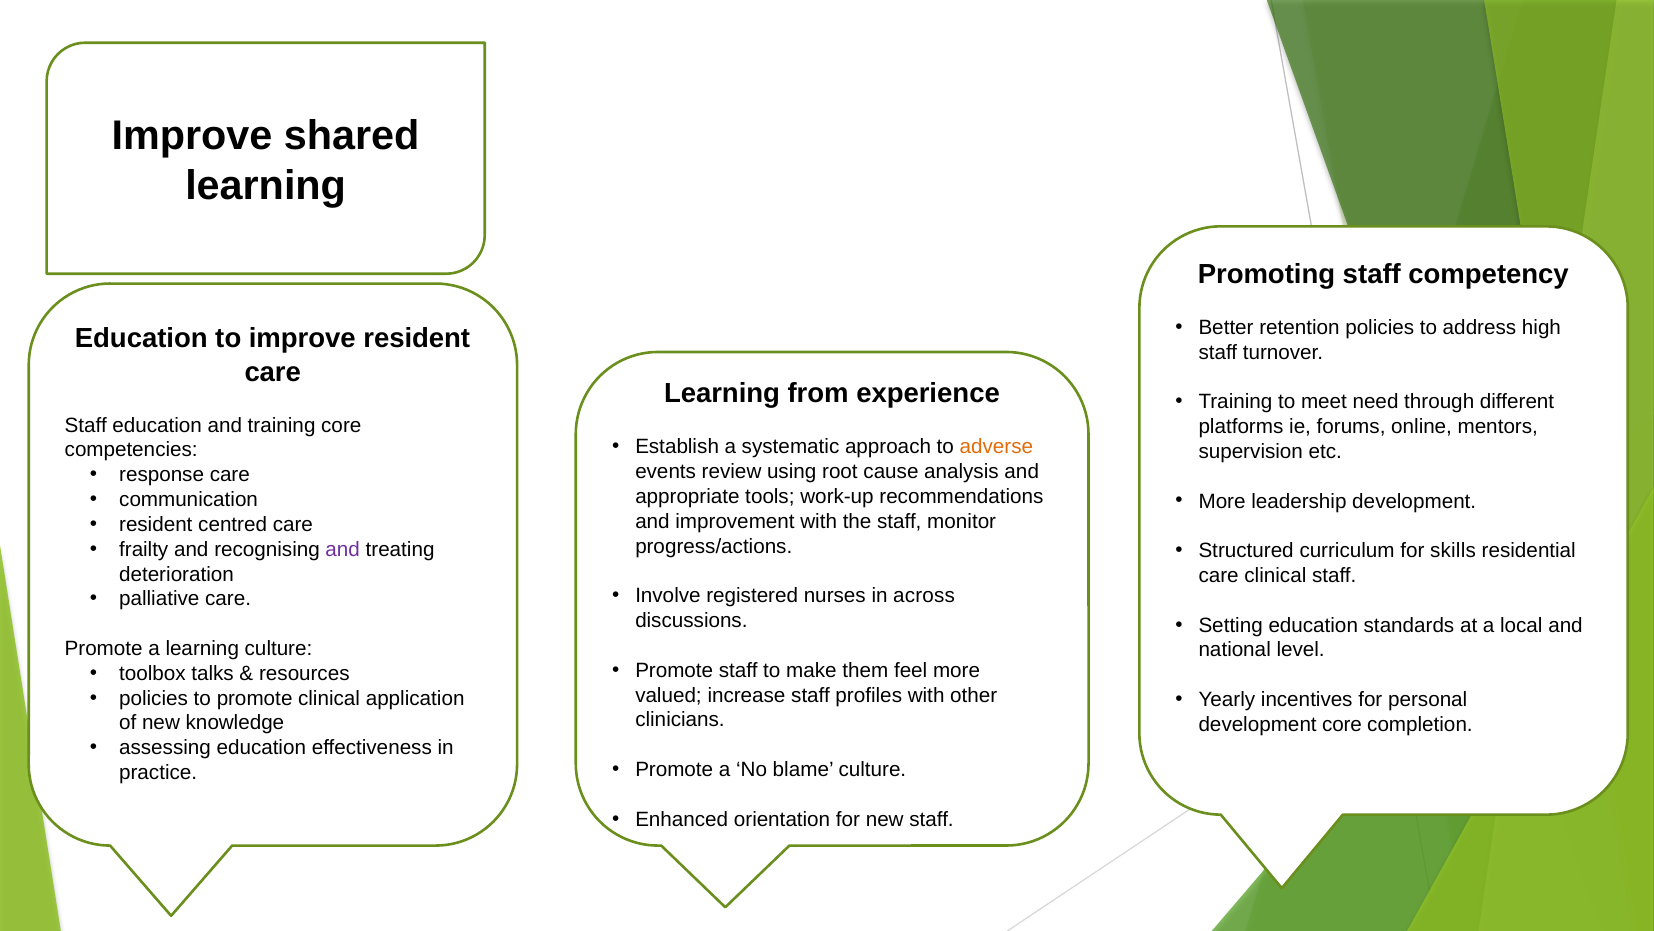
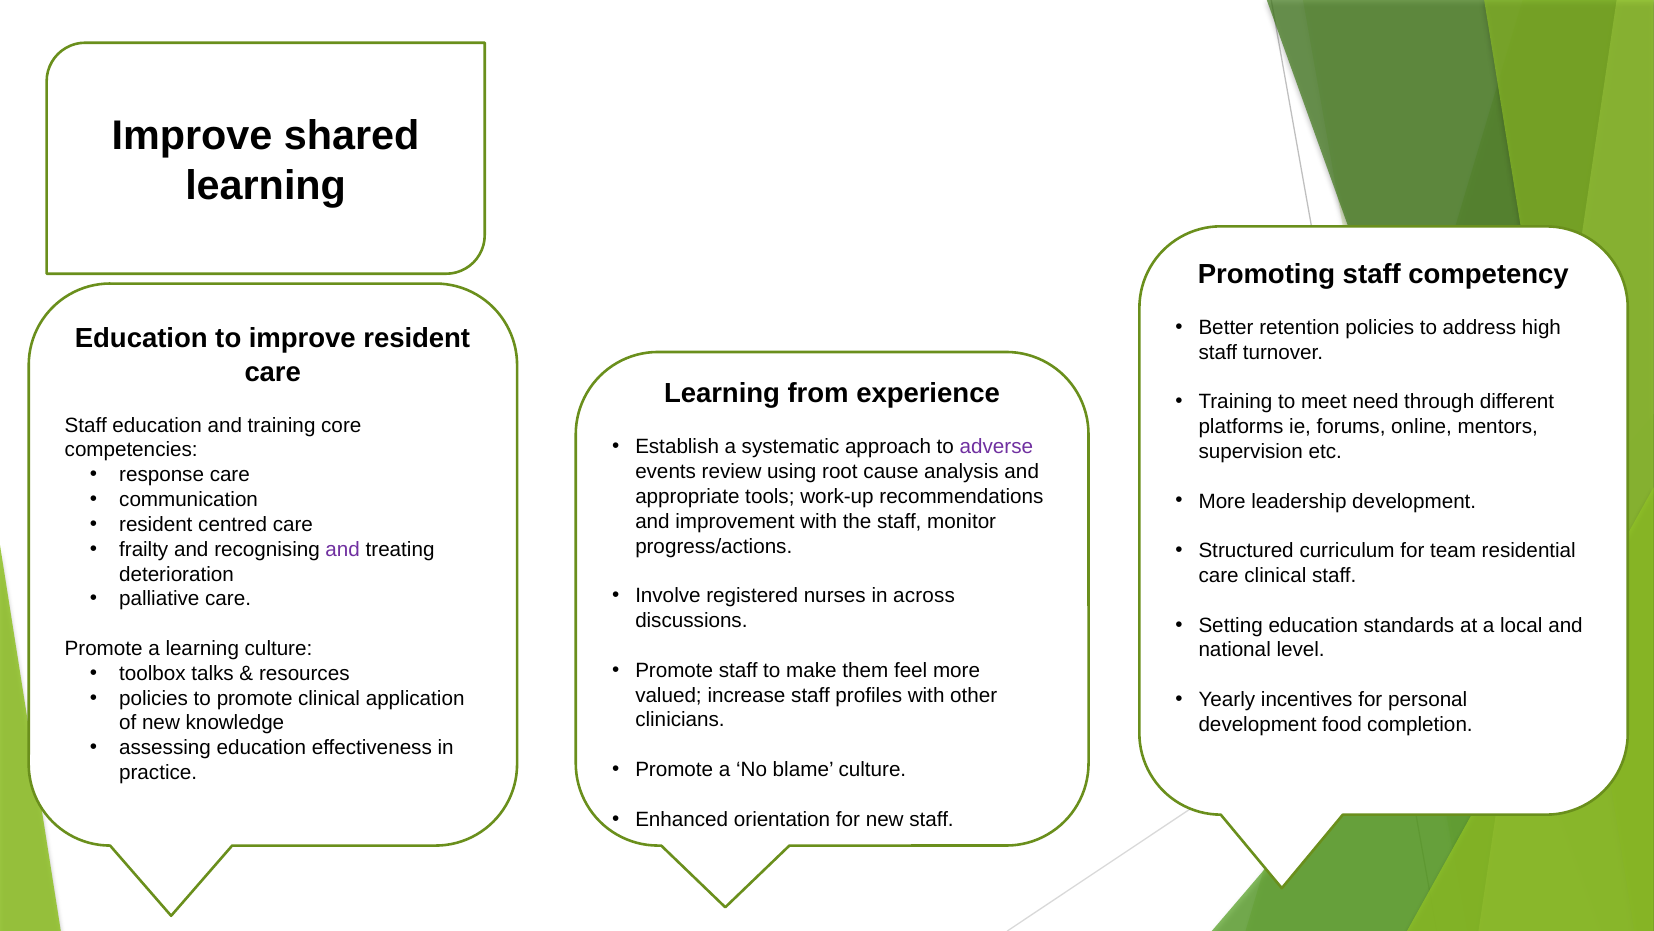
adverse colour: orange -> purple
skills: skills -> team
development core: core -> food
